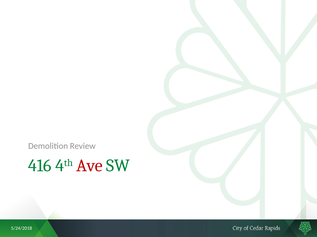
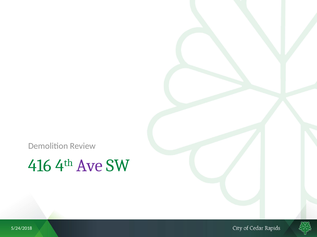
Ave colour: red -> purple
